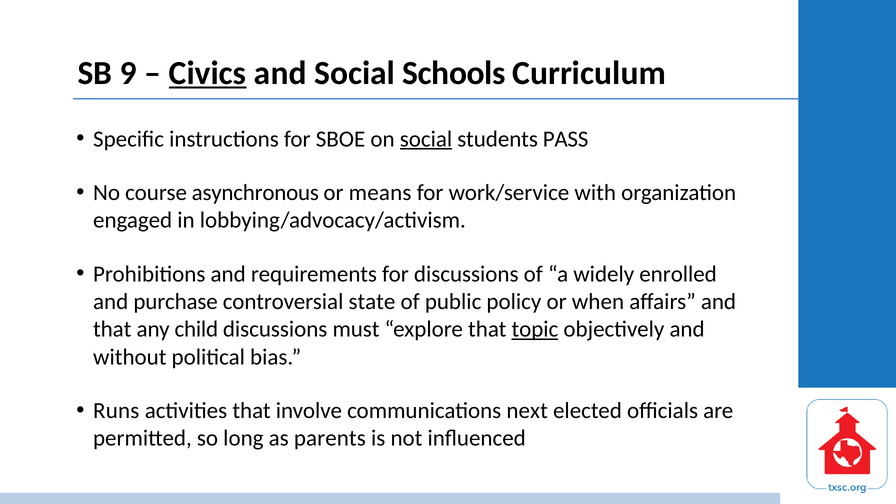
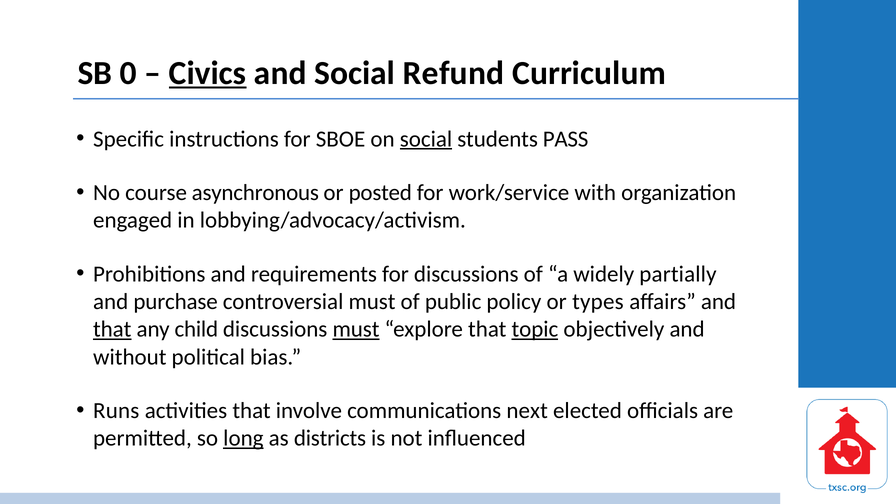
9: 9 -> 0
Schools: Schools -> Refund
means: means -> posted
enrolled: enrolled -> partially
controversial state: state -> must
when: when -> types
that at (112, 329) underline: none -> present
must at (356, 329) underline: none -> present
long underline: none -> present
parents: parents -> districts
